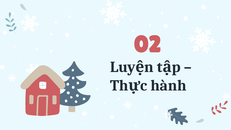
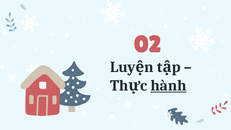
hành underline: none -> present
